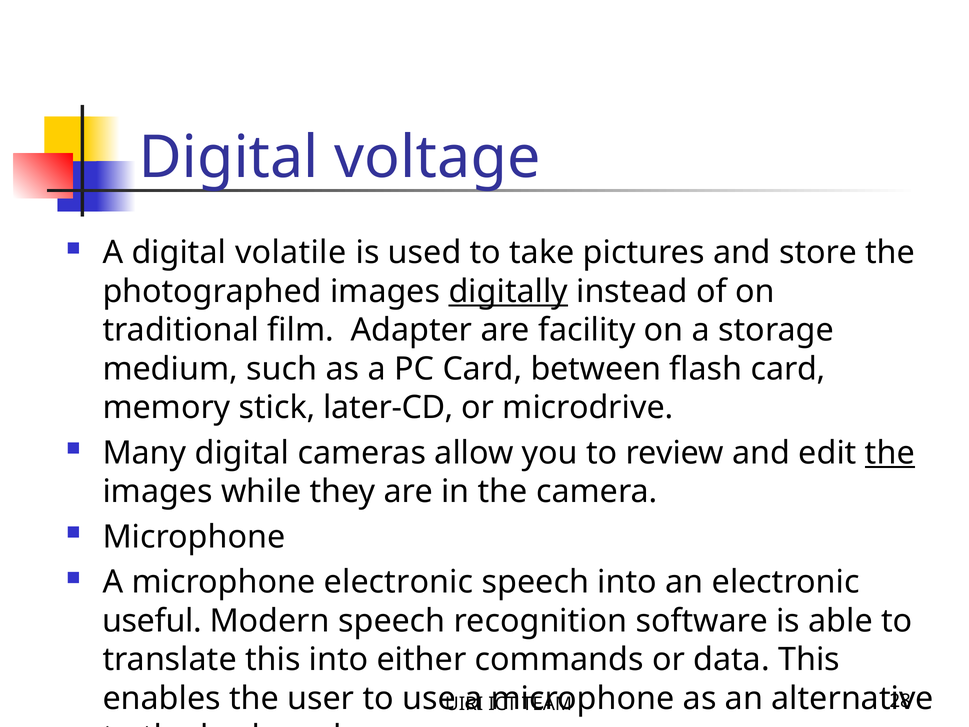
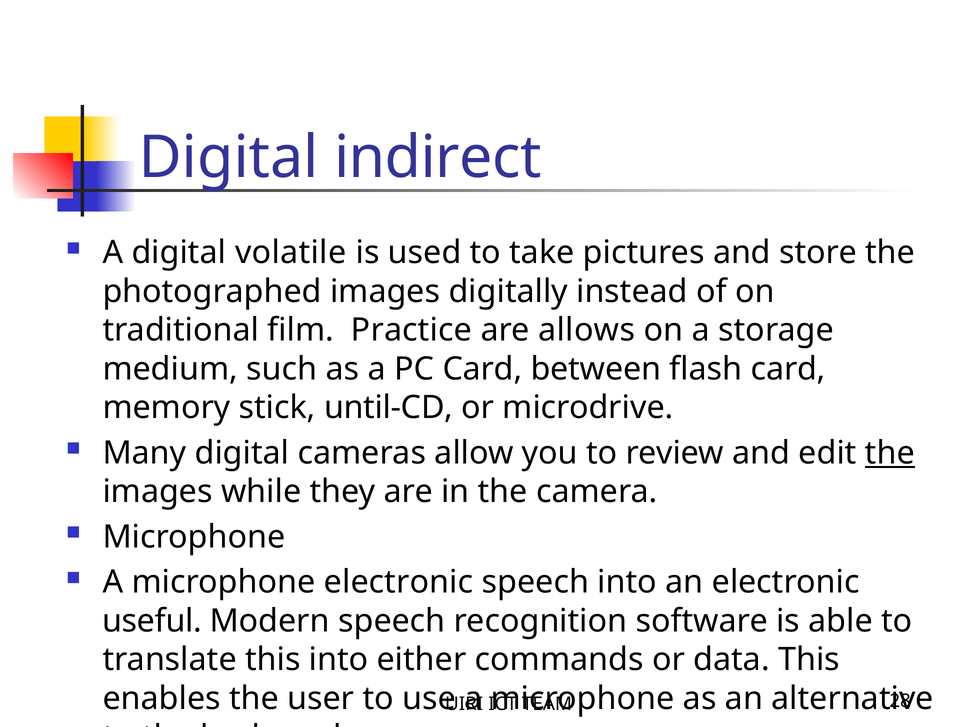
voltage: voltage -> indirect
digitally underline: present -> none
Adapter: Adapter -> Practice
facility: facility -> allows
later-CD: later-CD -> until-CD
